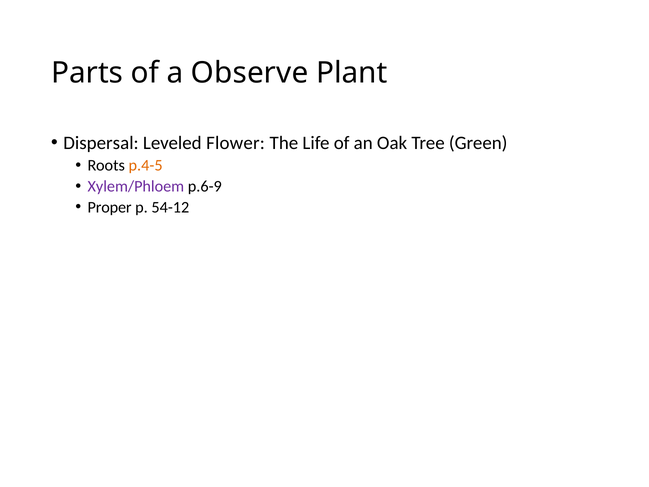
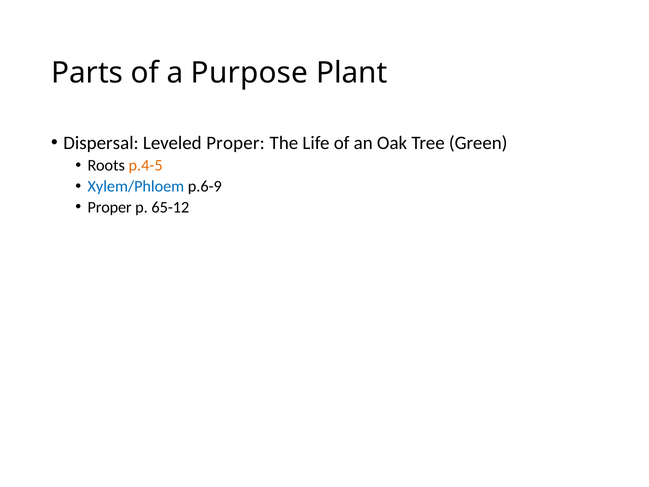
Observe: Observe -> Purpose
Leveled Flower: Flower -> Proper
Xylem/Phloem colour: purple -> blue
54-12: 54-12 -> 65-12
